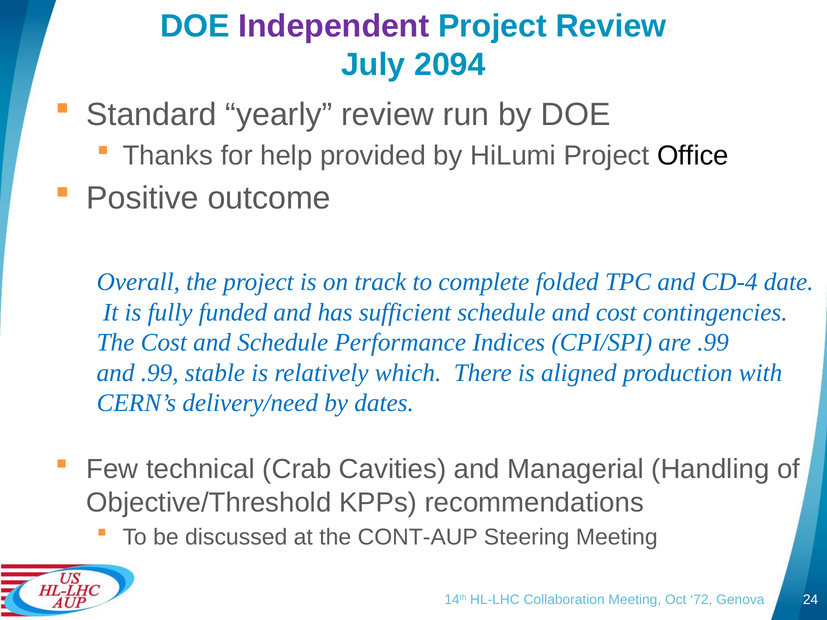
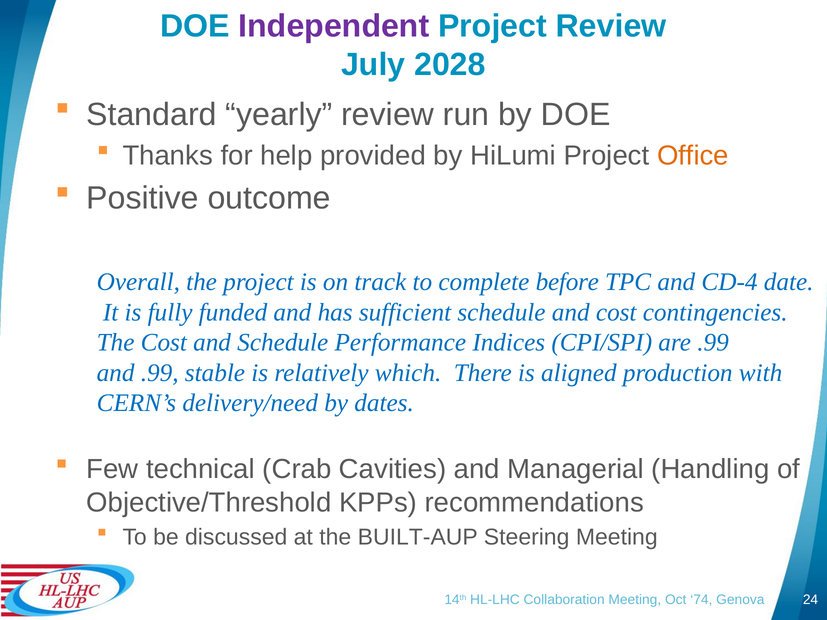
2094: 2094 -> 2028
Office colour: black -> orange
folded: folded -> before
CONT-AUP: CONT-AUP -> BUILT-AUP
72: 72 -> 74
